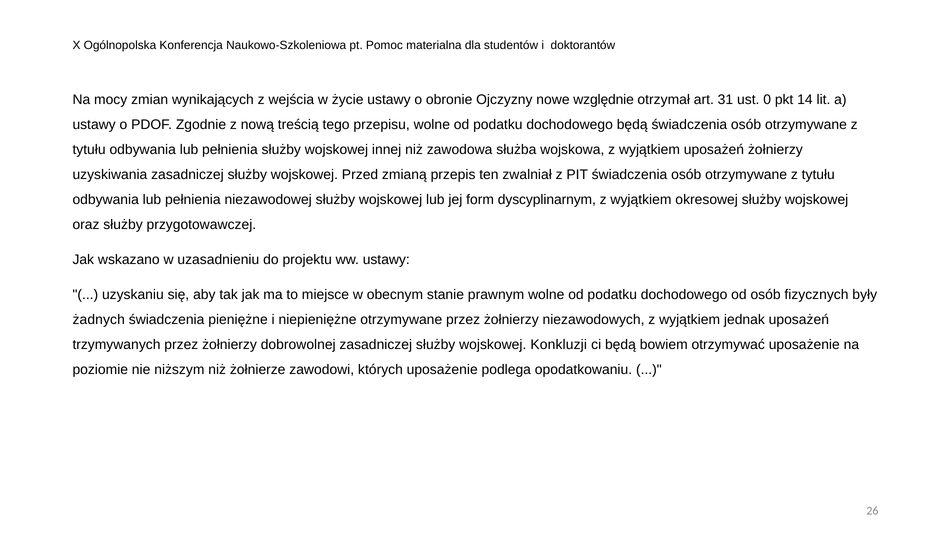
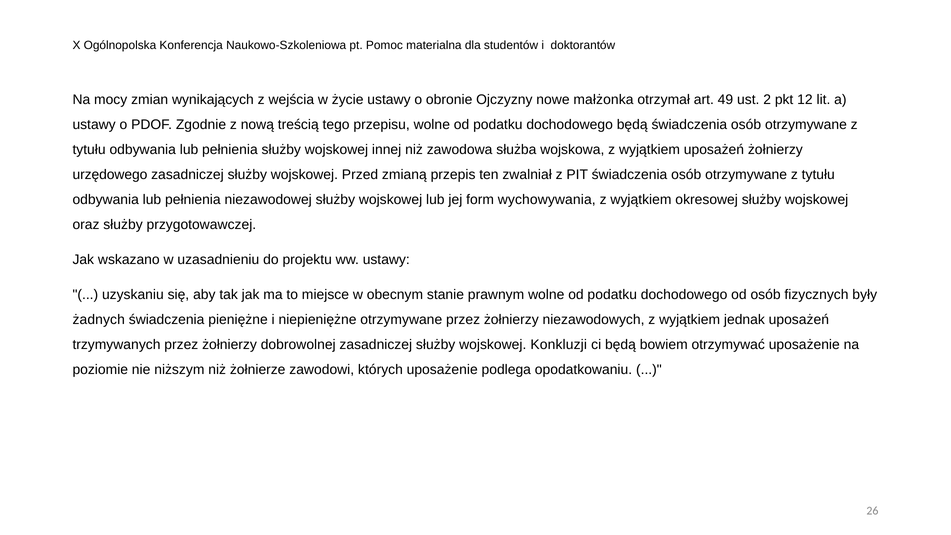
względnie: względnie -> małżonka
31: 31 -> 49
0: 0 -> 2
14: 14 -> 12
uzyskiwania: uzyskiwania -> urzędowego
dyscyplinarnym: dyscyplinarnym -> wychowywania
